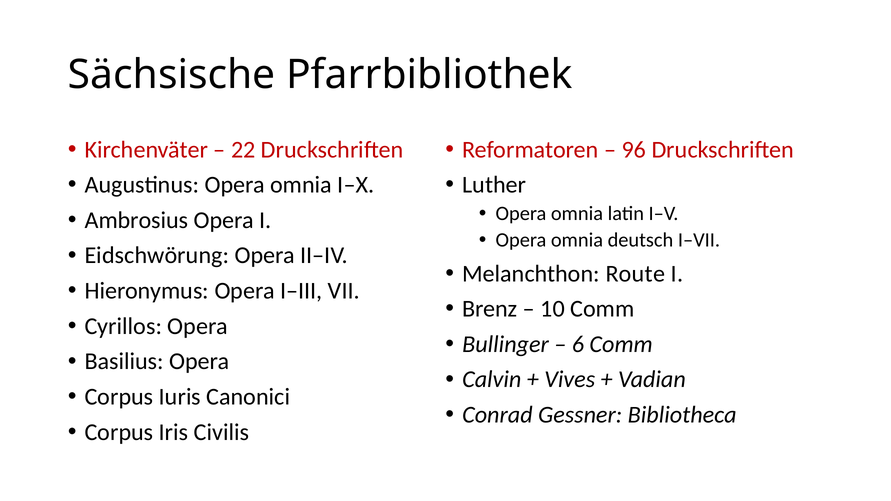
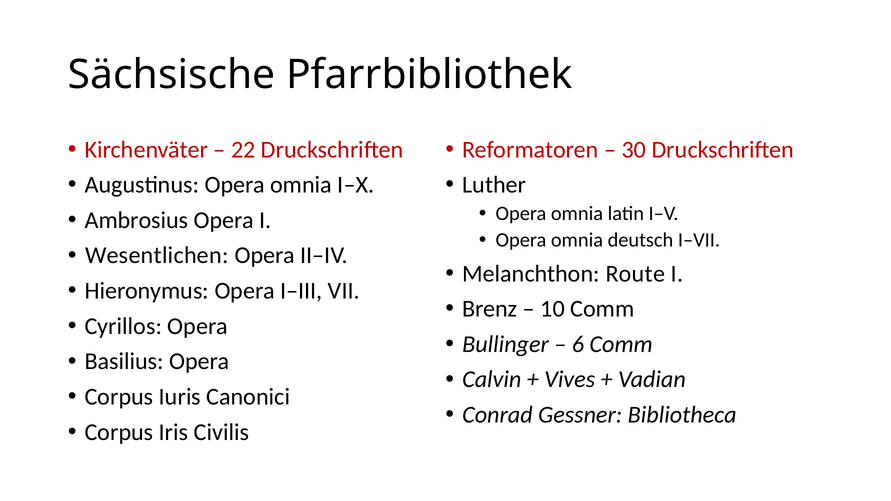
96: 96 -> 30
Eidschwörung: Eidschwörung -> Wesentlichen
